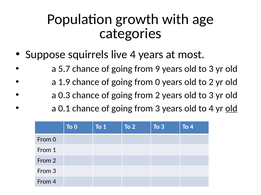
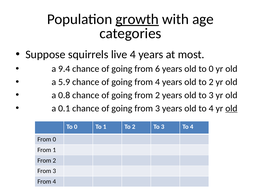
growth underline: none -> present
5.7: 5.7 -> 9.4
9: 9 -> 6
3 at (211, 69): 3 -> 0
1.9: 1.9 -> 5.9
going from 0: 0 -> 4
0.3: 0.3 -> 0.8
